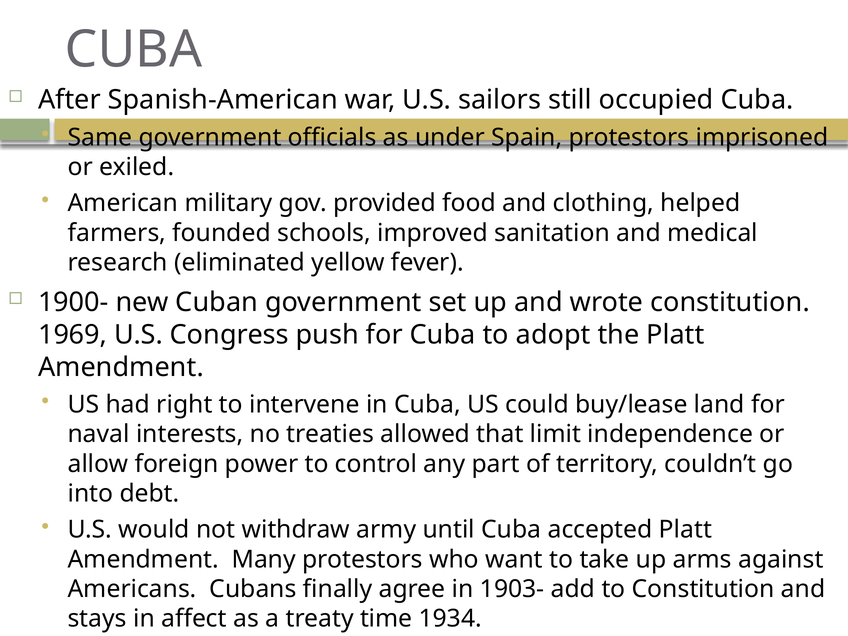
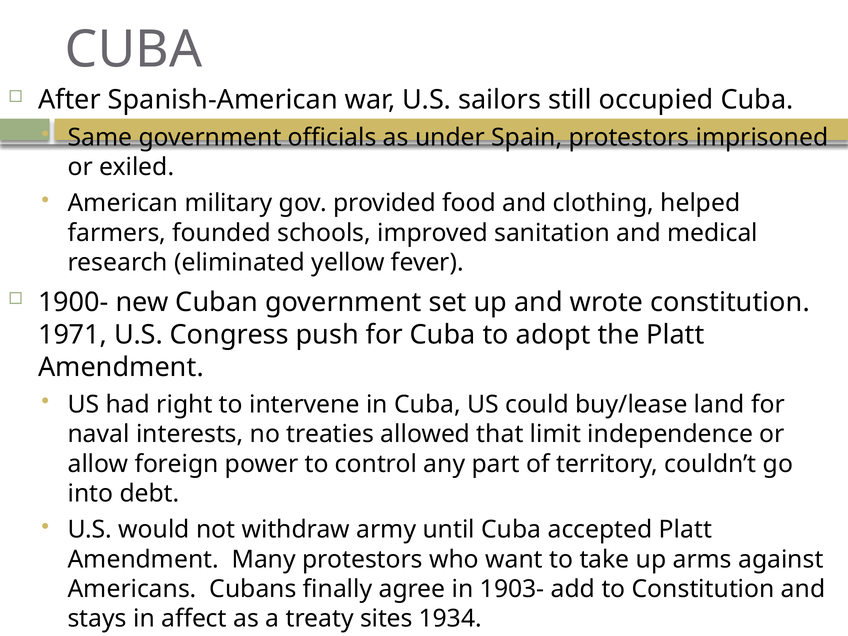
1969: 1969 -> 1971
time: time -> sites
